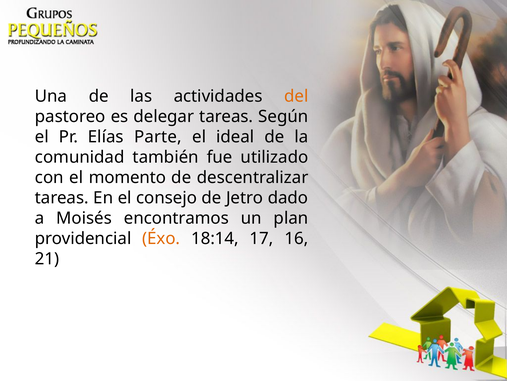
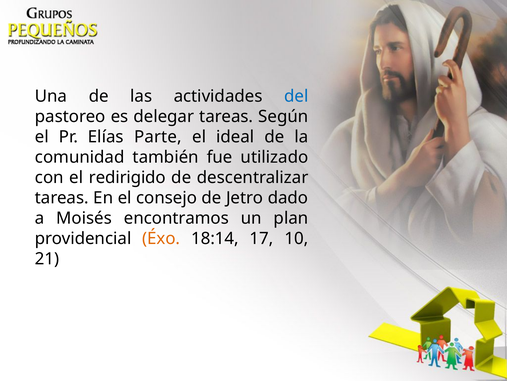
del colour: orange -> blue
momento: momento -> redirigido
16: 16 -> 10
